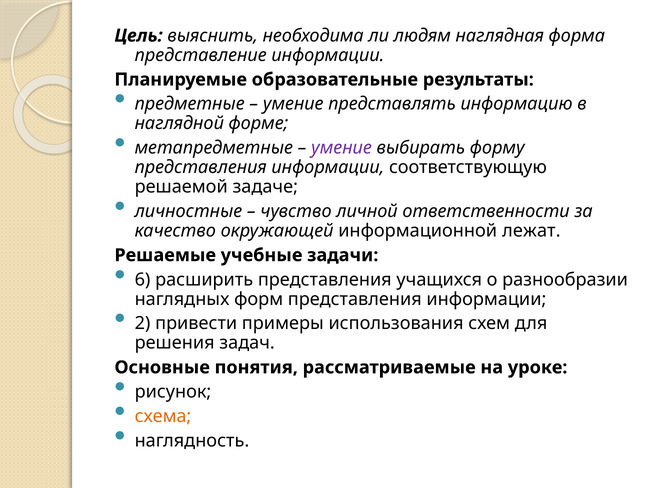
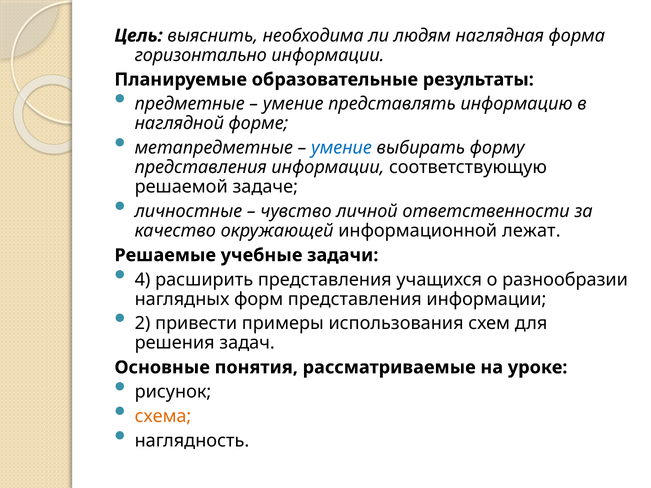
представление: представление -> горизонтально
умение at (341, 148) colour: purple -> blue
6: 6 -> 4
